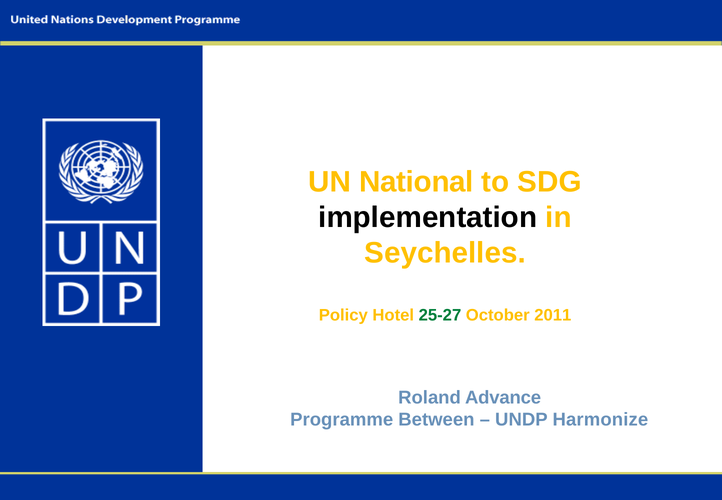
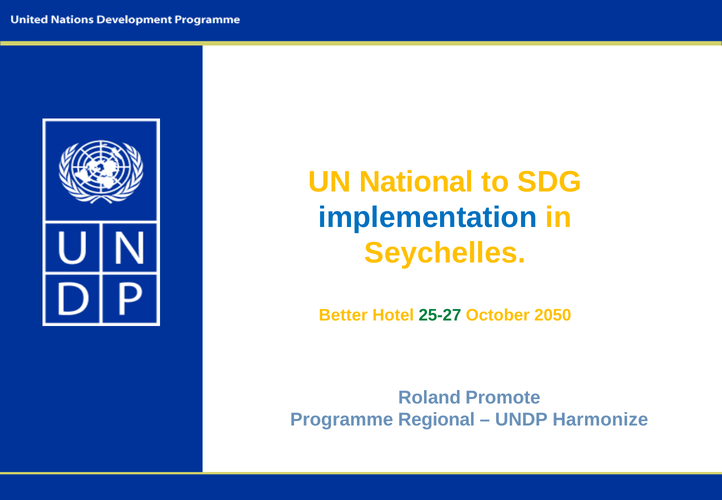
implementation colour: black -> blue
Policy: Policy -> Better
2011: 2011 -> 2050
Advance: Advance -> Promote
Between: Between -> Regional
